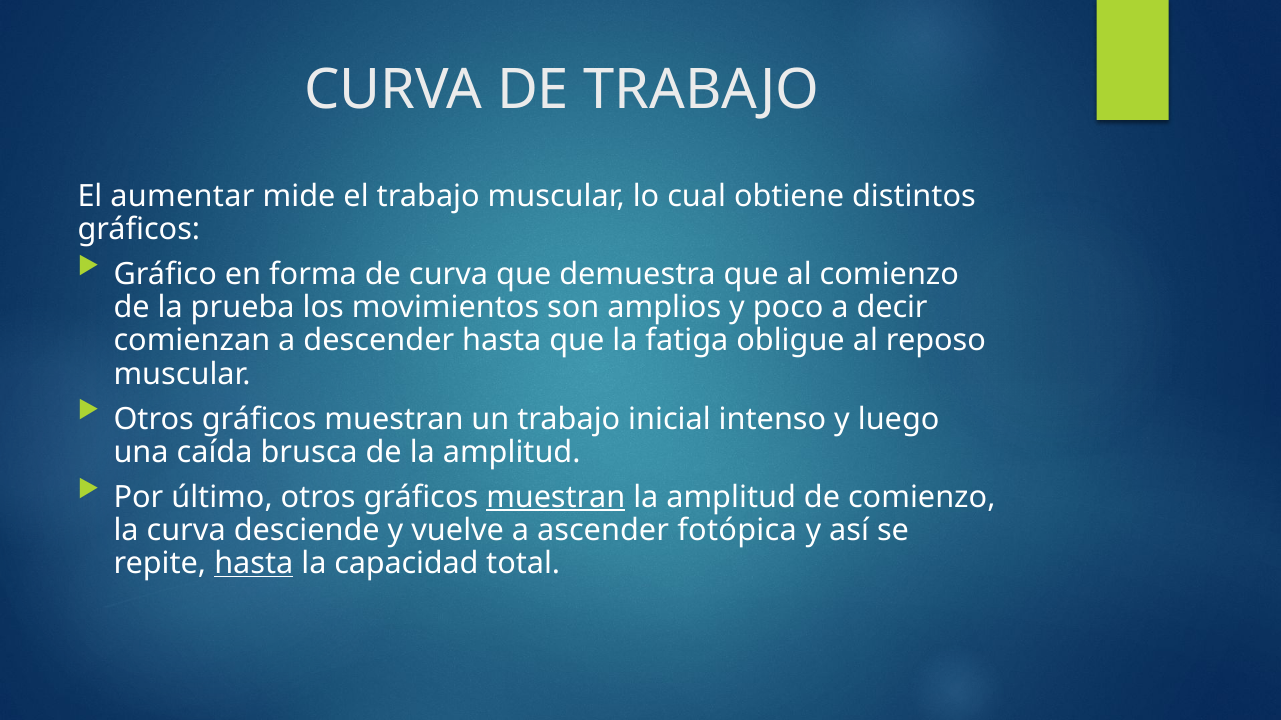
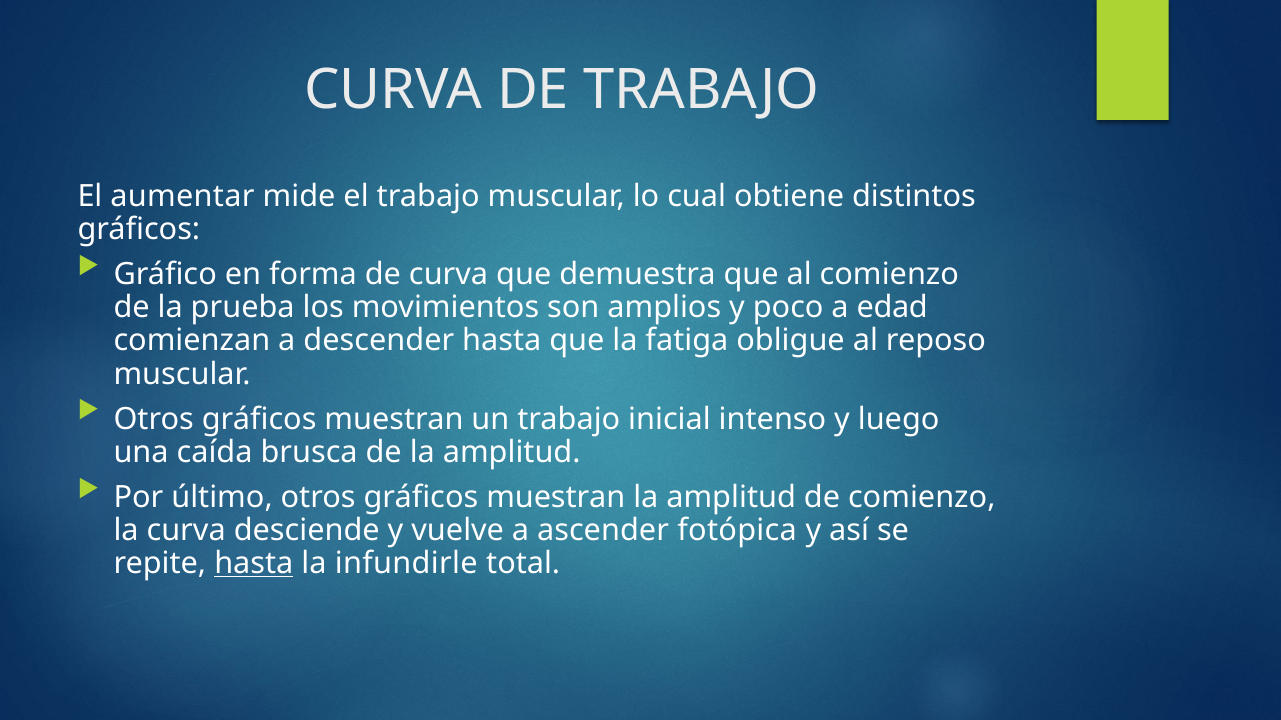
decir: decir -> edad
muestran at (556, 498) underline: present -> none
capacidad: capacidad -> infundirle
